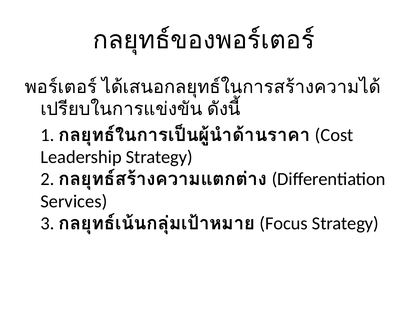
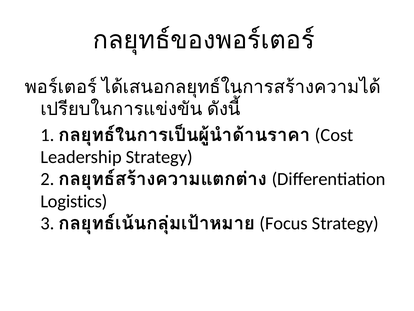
Services: Services -> Logistics
